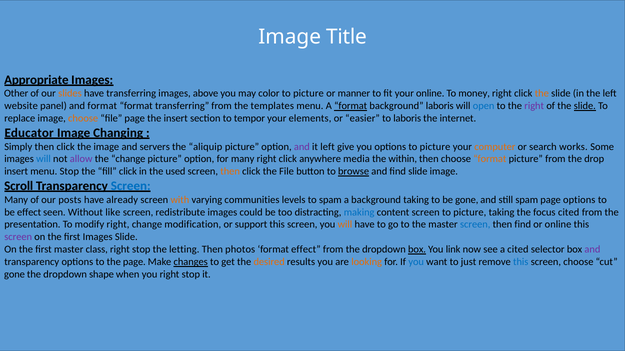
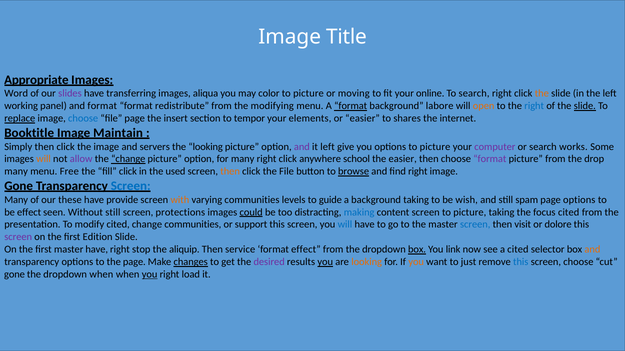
Other: Other -> Word
slides colour: orange -> purple
above: above -> aliqua
manner: manner -> moving
To money: money -> search
website: website -> working
format transferring: transferring -> redistribute
templates: templates -> modifying
background laboris: laboris -> labore
open colour: blue -> orange
right at (534, 106) colour: purple -> blue
replace underline: none -> present
choose at (83, 119) colour: orange -> blue
to laboris: laboris -> shares
Educator: Educator -> Booktitle
Changing: Changing -> Maintain
the aliquip: aliquip -> looking
computer colour: orange -> purple
will at (44, 159) colour: blue -> orange
change at (128, 159) underline: none -> present
media: media -> school
the within: within -> easier
format at (490, 159) colour: orange -> purple
insert at (16, 172): insert -> many
menu Stop: Stop -> Free
find slide: slide -> right
Scroll at (19, 186): Scroll -> Gone
posts: posts -> these
already: already -> provide
to spam: spam -> guide
be gone: gone -> wish
Without like: like -> still
redistribute: redistribute -> protections
could underline: none -> present
modify right: right -> cited
change modification: modification -> communities
will at (345, 225) colour: orange -> blue
then find: find -> visit
or online: online -> dolore
first Images: Images -> Edition
master class: class -> have
letting: letting -> aliquip
photos: photos -> service
and at (592, 250) colour: purple -> orange
desired colour: orange -> purple
you at (325, 262) underline: none -> present
you at (416, 262) colour: blue -> orange
dropdown shape: shape -> when
you at (150, 275) underline: none -> present
stop at (191, 275): stop -> load
